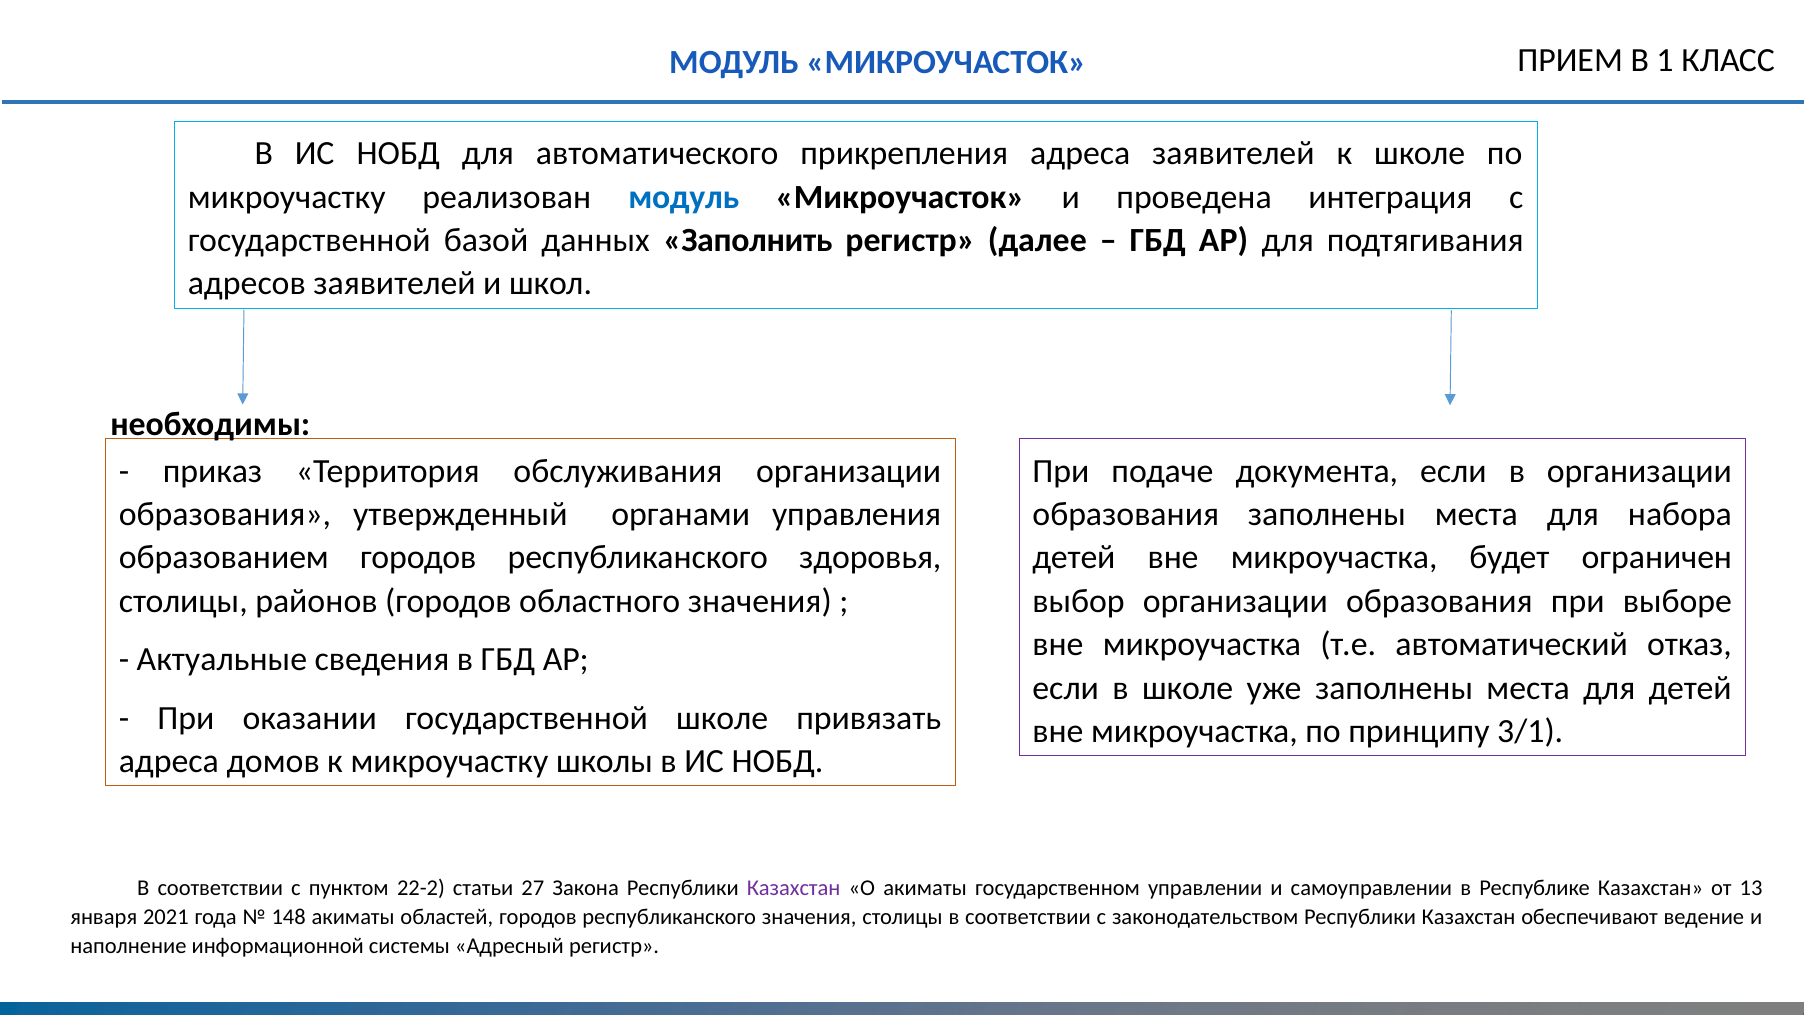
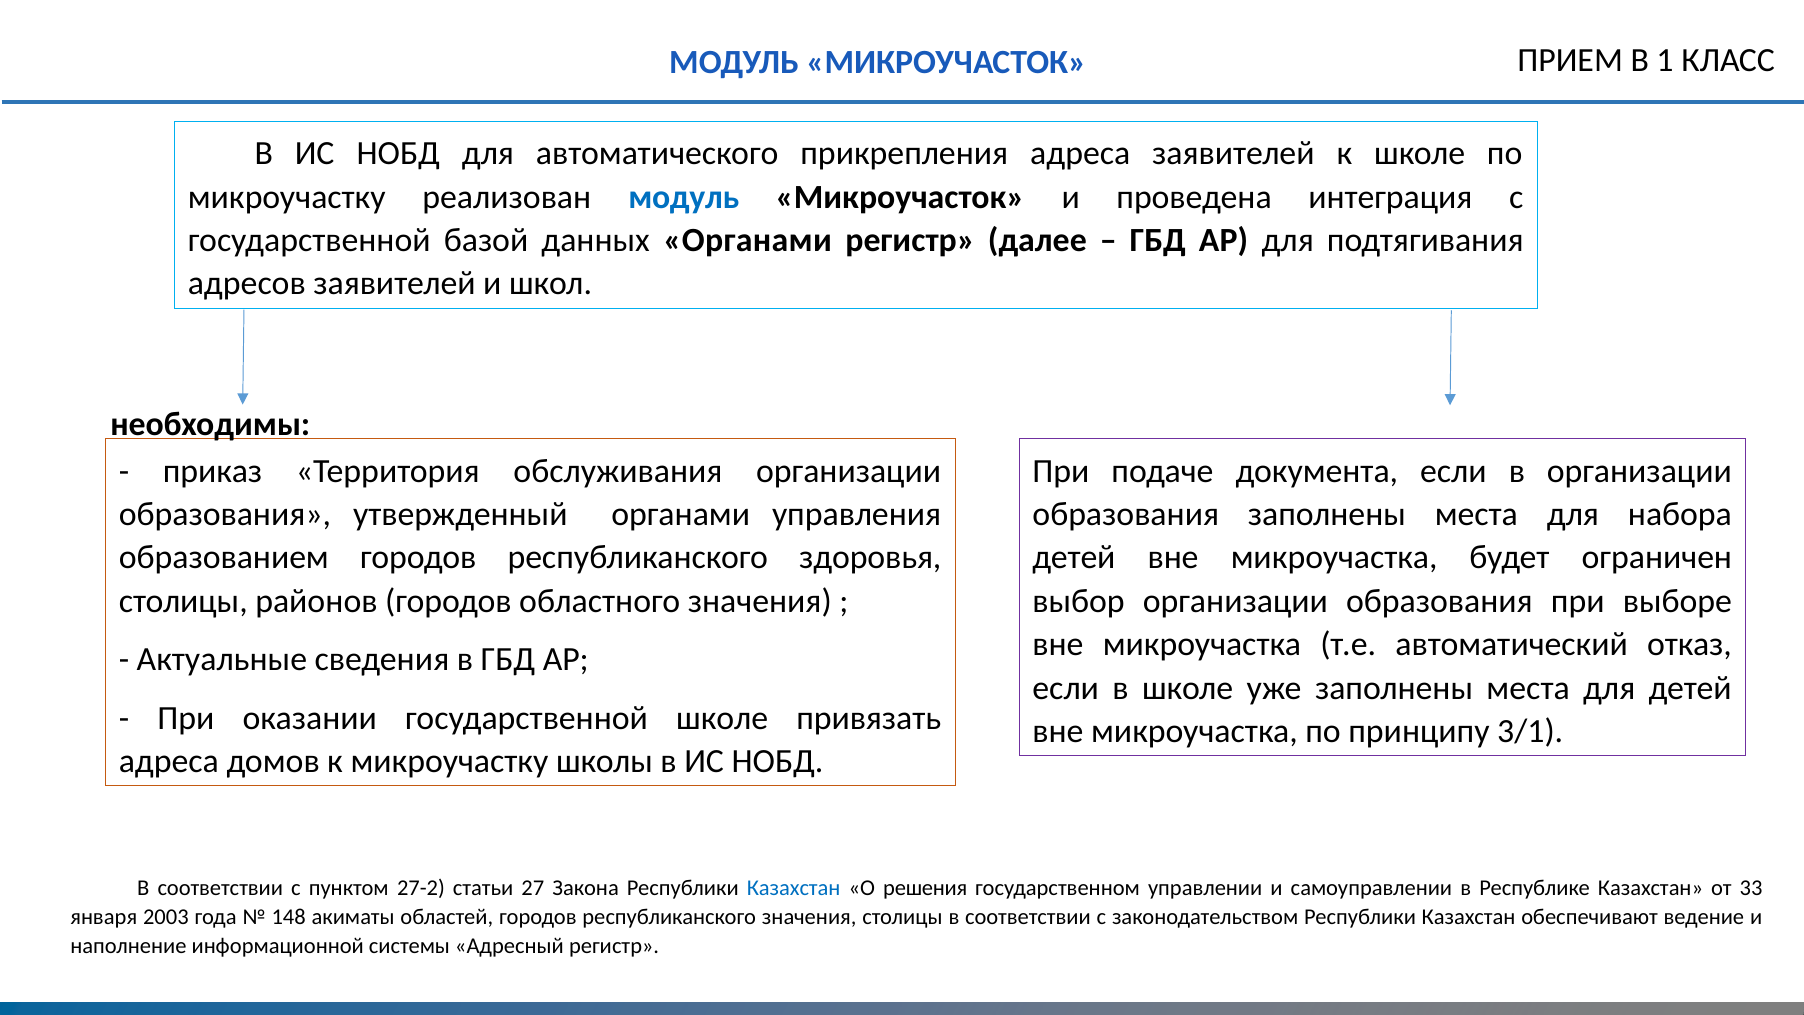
данных Заполнить: Заполнить -> Органами
22-2: 22-2 -> 27-2
Казахстан at (794, 888) colour: purple -> blue
О акиматы: акиматы -> решения
13: 13 -> 33
2021: 2021 -> 2003
